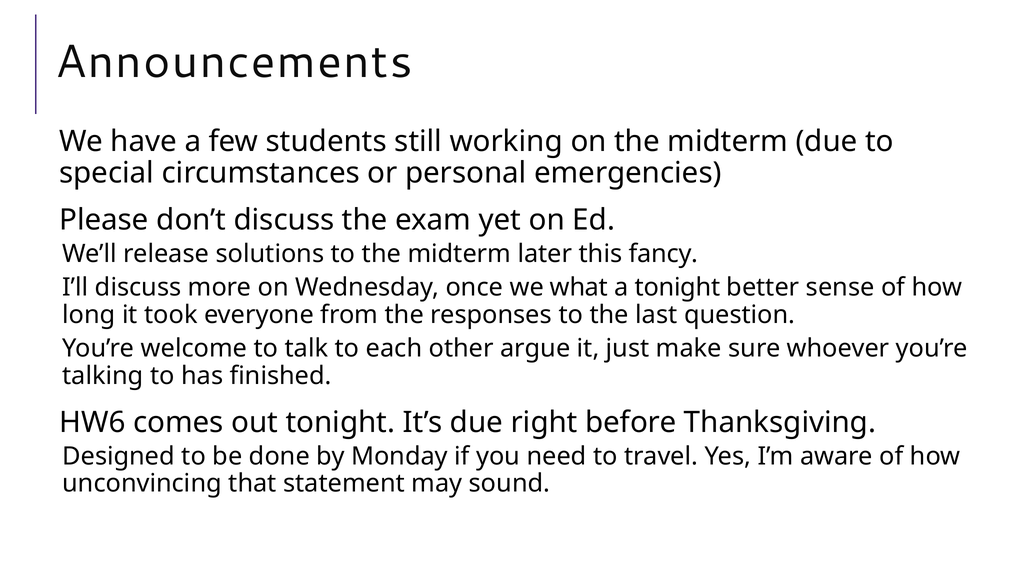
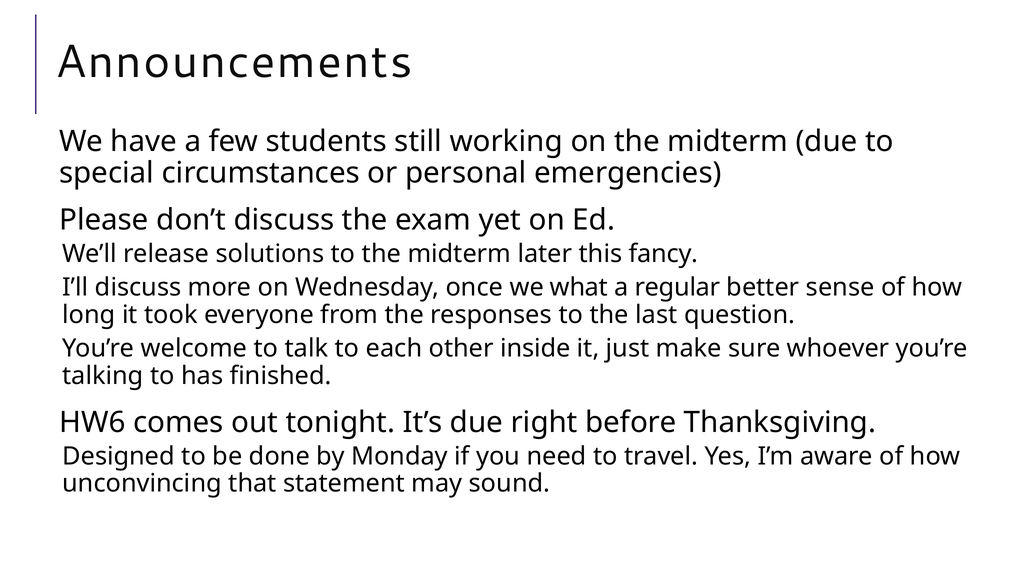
a tonight: tonight -> regular
argue: argue -> inside
